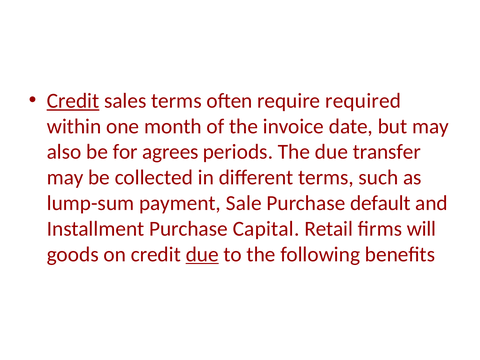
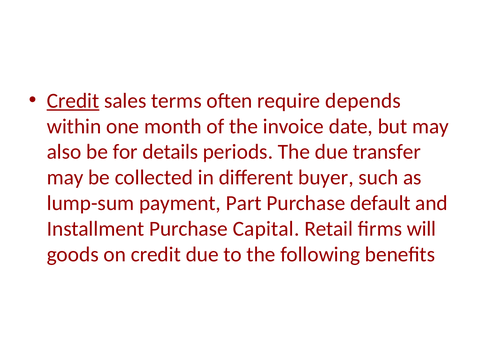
required: required -> depends
agrees: agrees -> details
different terms: terms -> buyer
Sale: Sale -> Part
due at (202, 254) underline: present -> none
